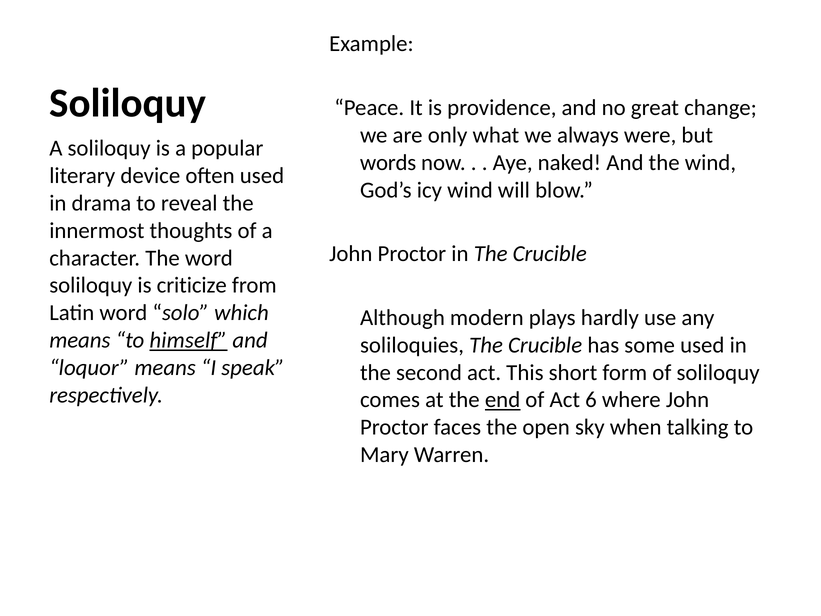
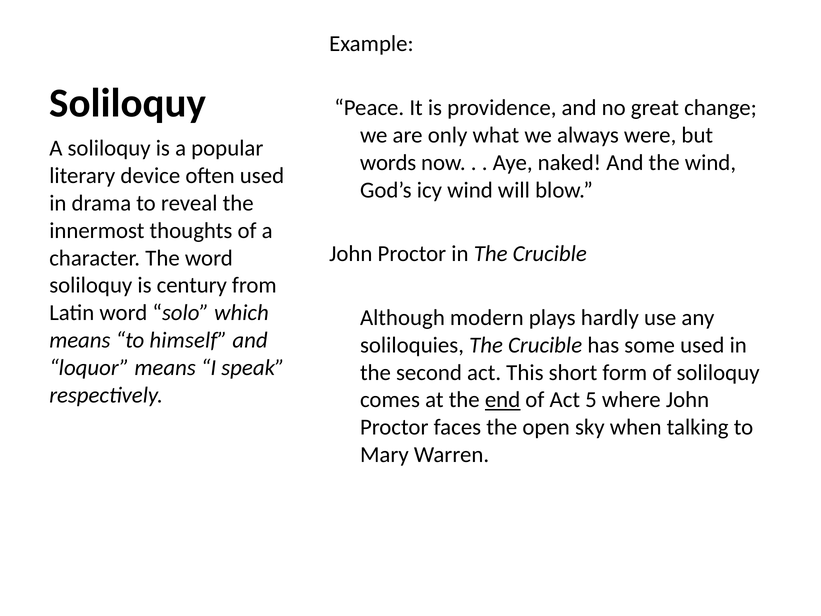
criticize: criticize -> century
himself underline: present -> none
6: 6 -> 5
